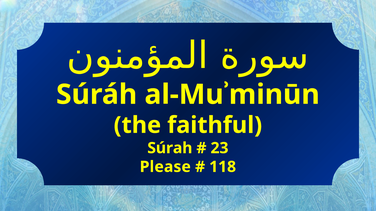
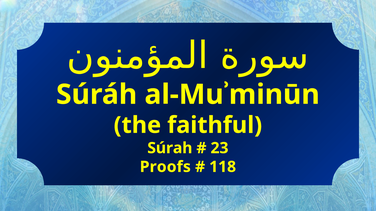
Please: Please -> Proofs
